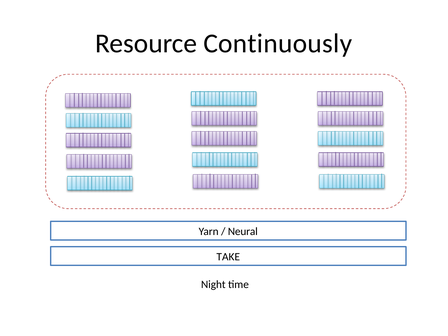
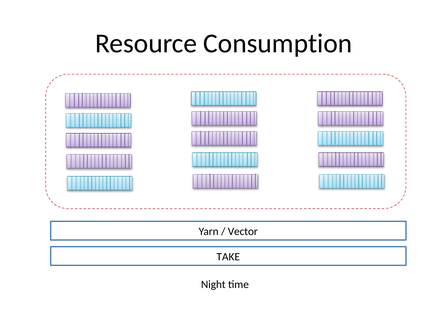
Continuously: Continuously -> Consumption
Neural: Neural -> Vector
